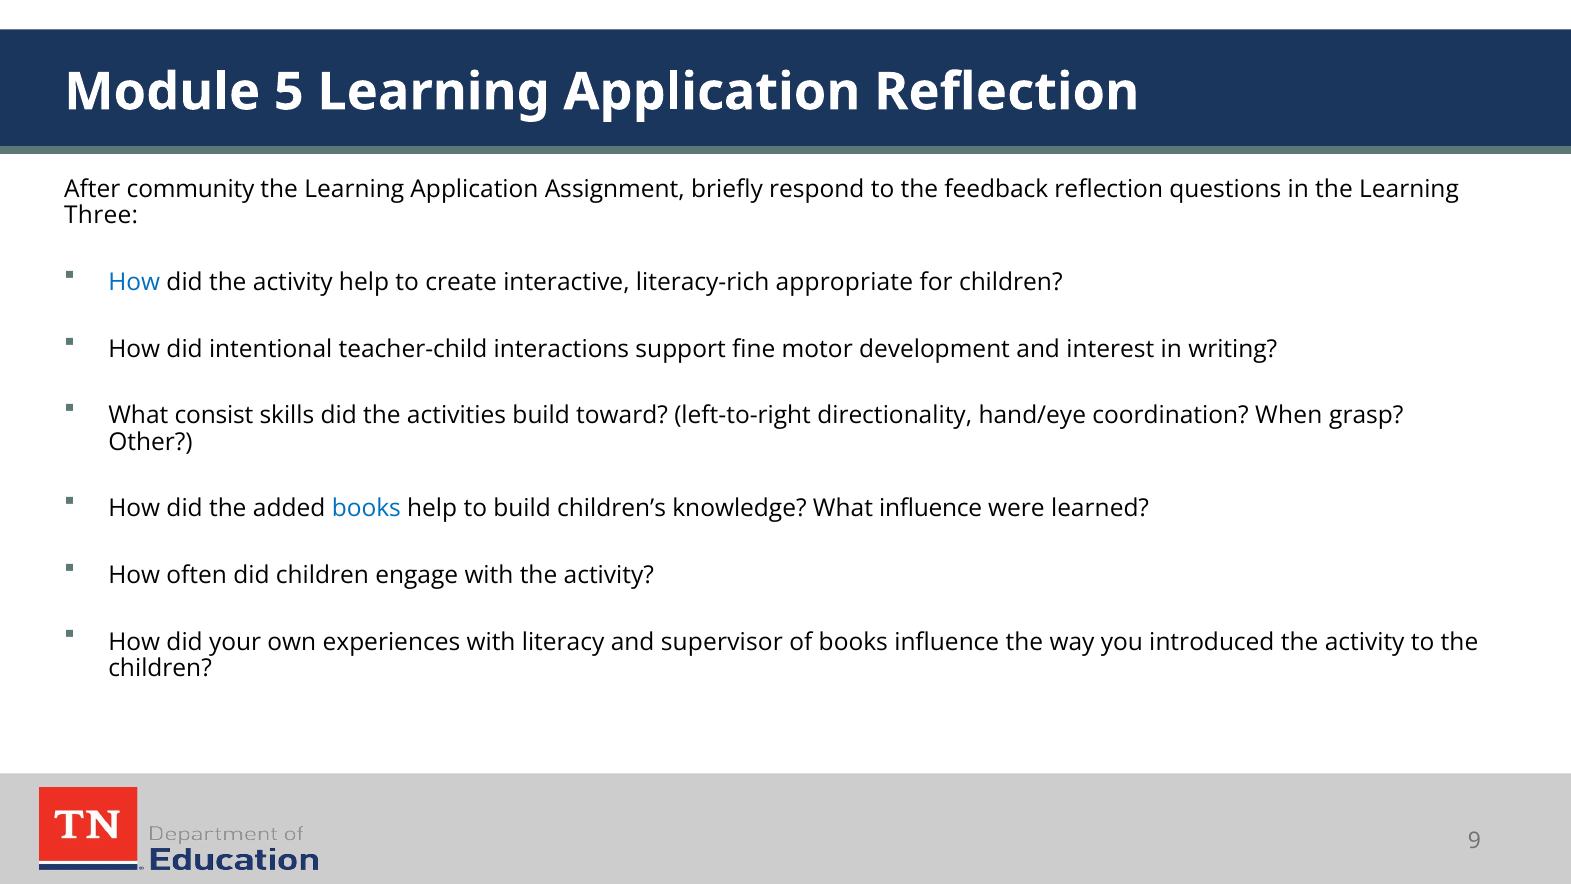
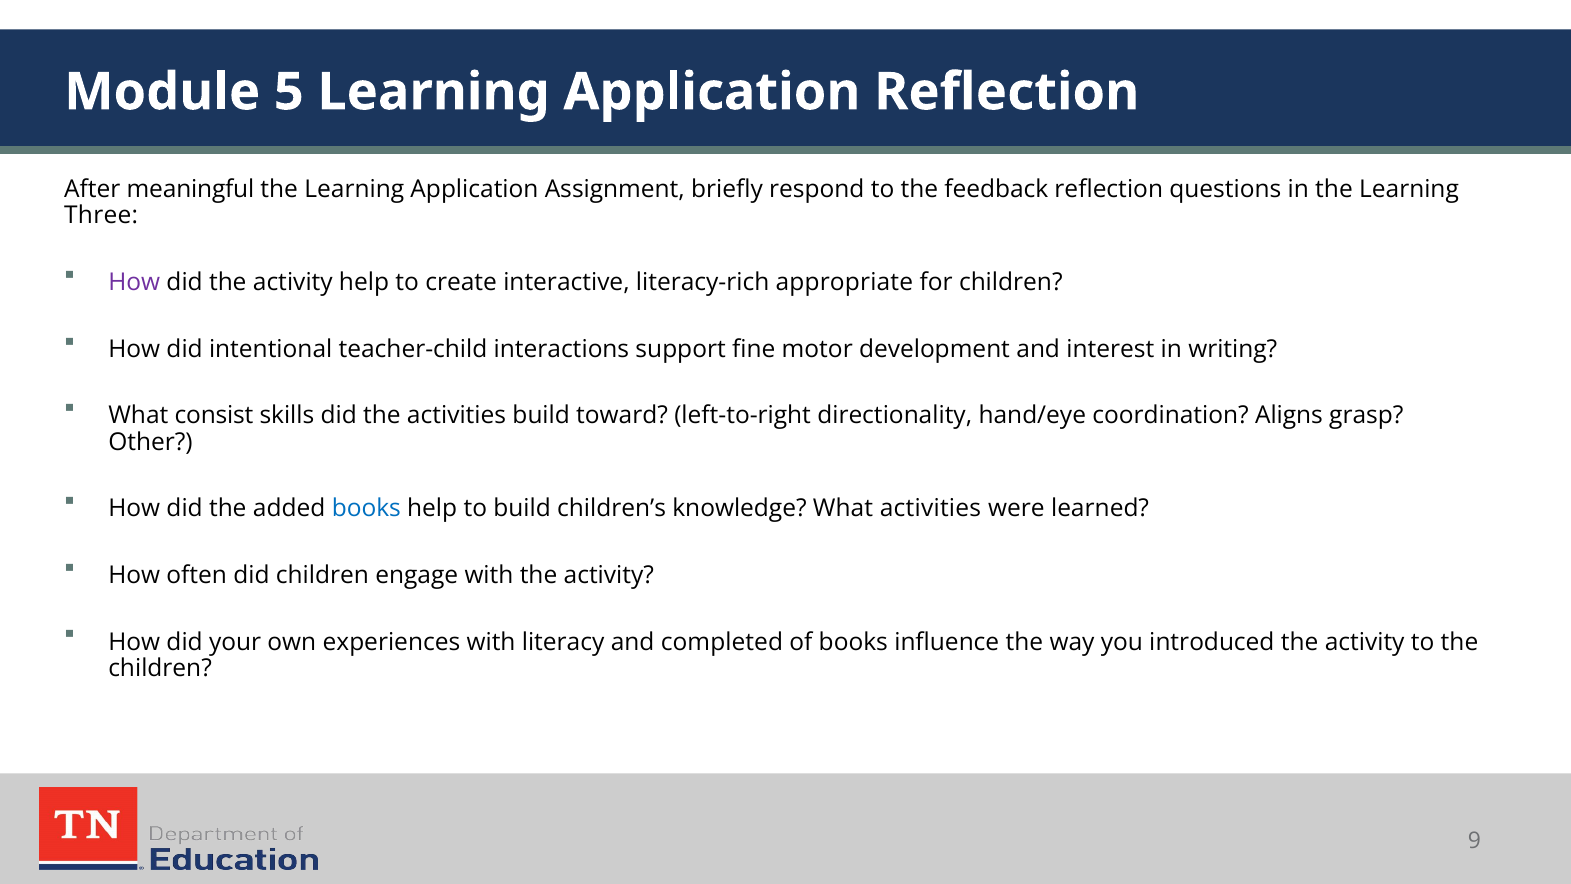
community: community -> meaningful
How at (134, 282) colour: blue -> purple
When: When -> Aligns
What influence: influence -> activities
supervisor: supervisor -> completed
